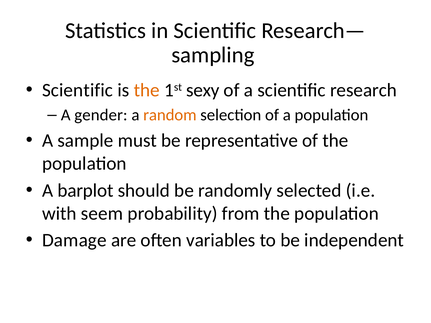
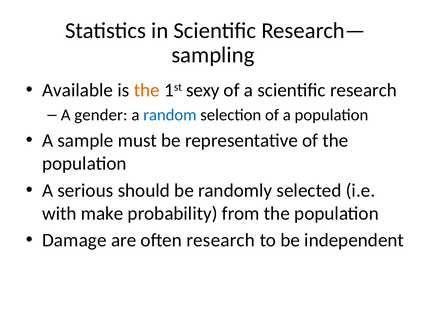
Scientific at (78, 90): Scientific -> Available
random colour: orange -> blue
barplot: barplot -> serious
seem: seem -> make
often variables: variables -> research
